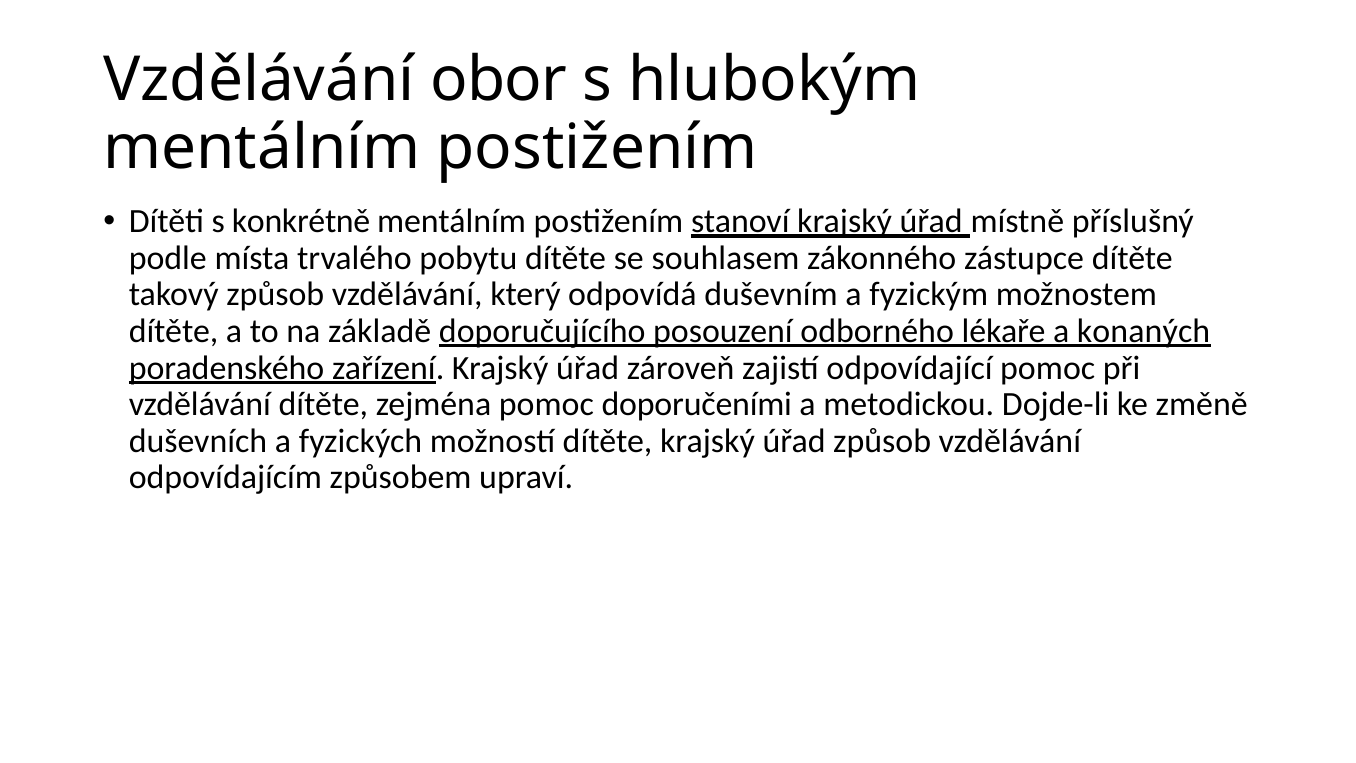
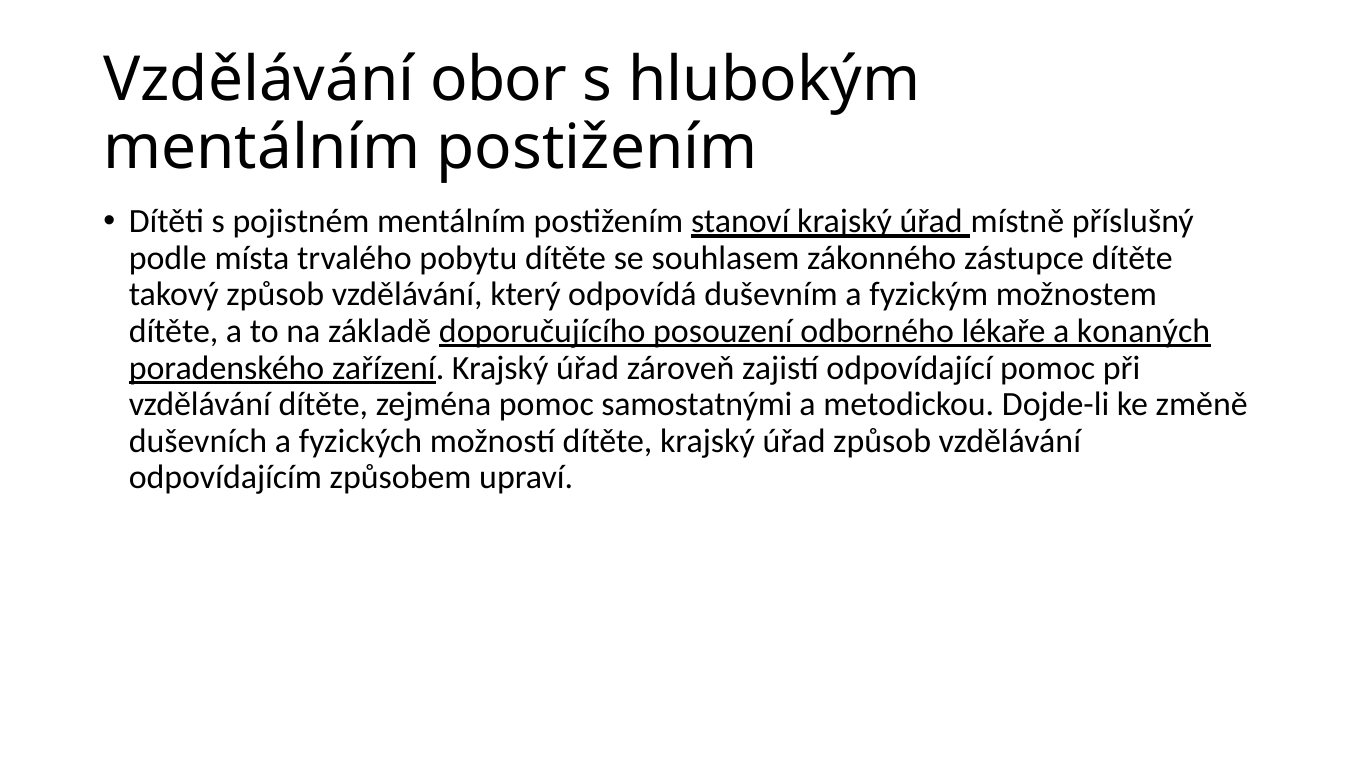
konkrétně: konkrétně -> pojistném
doporučeními: doporučeními -> samostatnými
